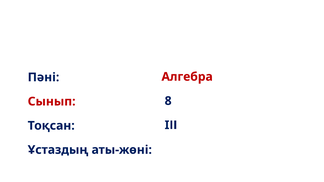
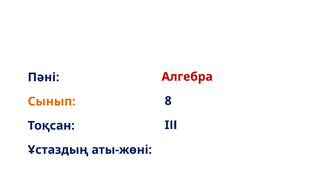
Сынып colour: red -> orange
